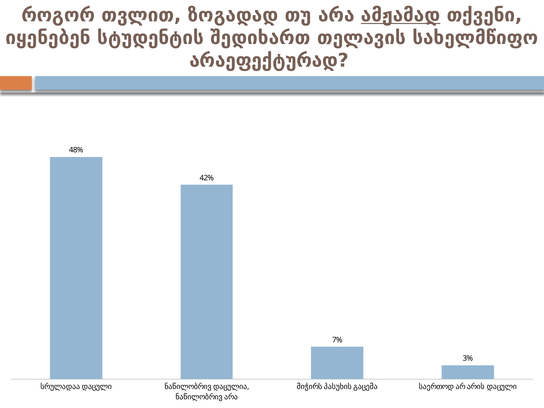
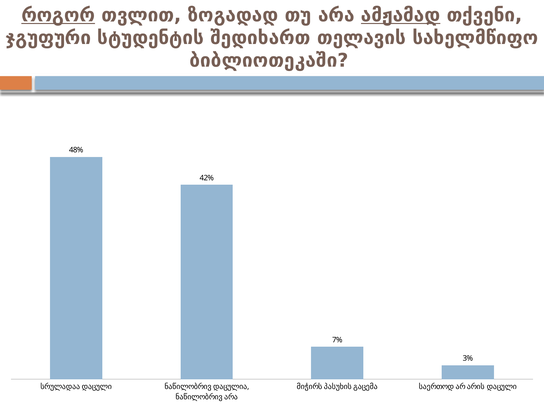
როგორ underline: none -> present
იყენებენ: იყენებენ -> ჯგუფური
არაეფექტურად: არაეფექტურად -> ბიბლიოთეკაში
